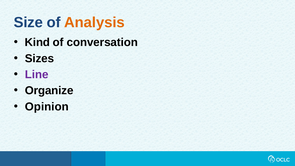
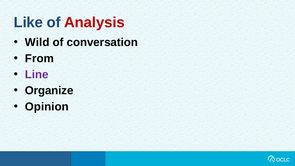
Size: Size -> Like
Analysis colour: orange -> red
Kind: Kind -> Wild
Sizes: Sizes -> From
